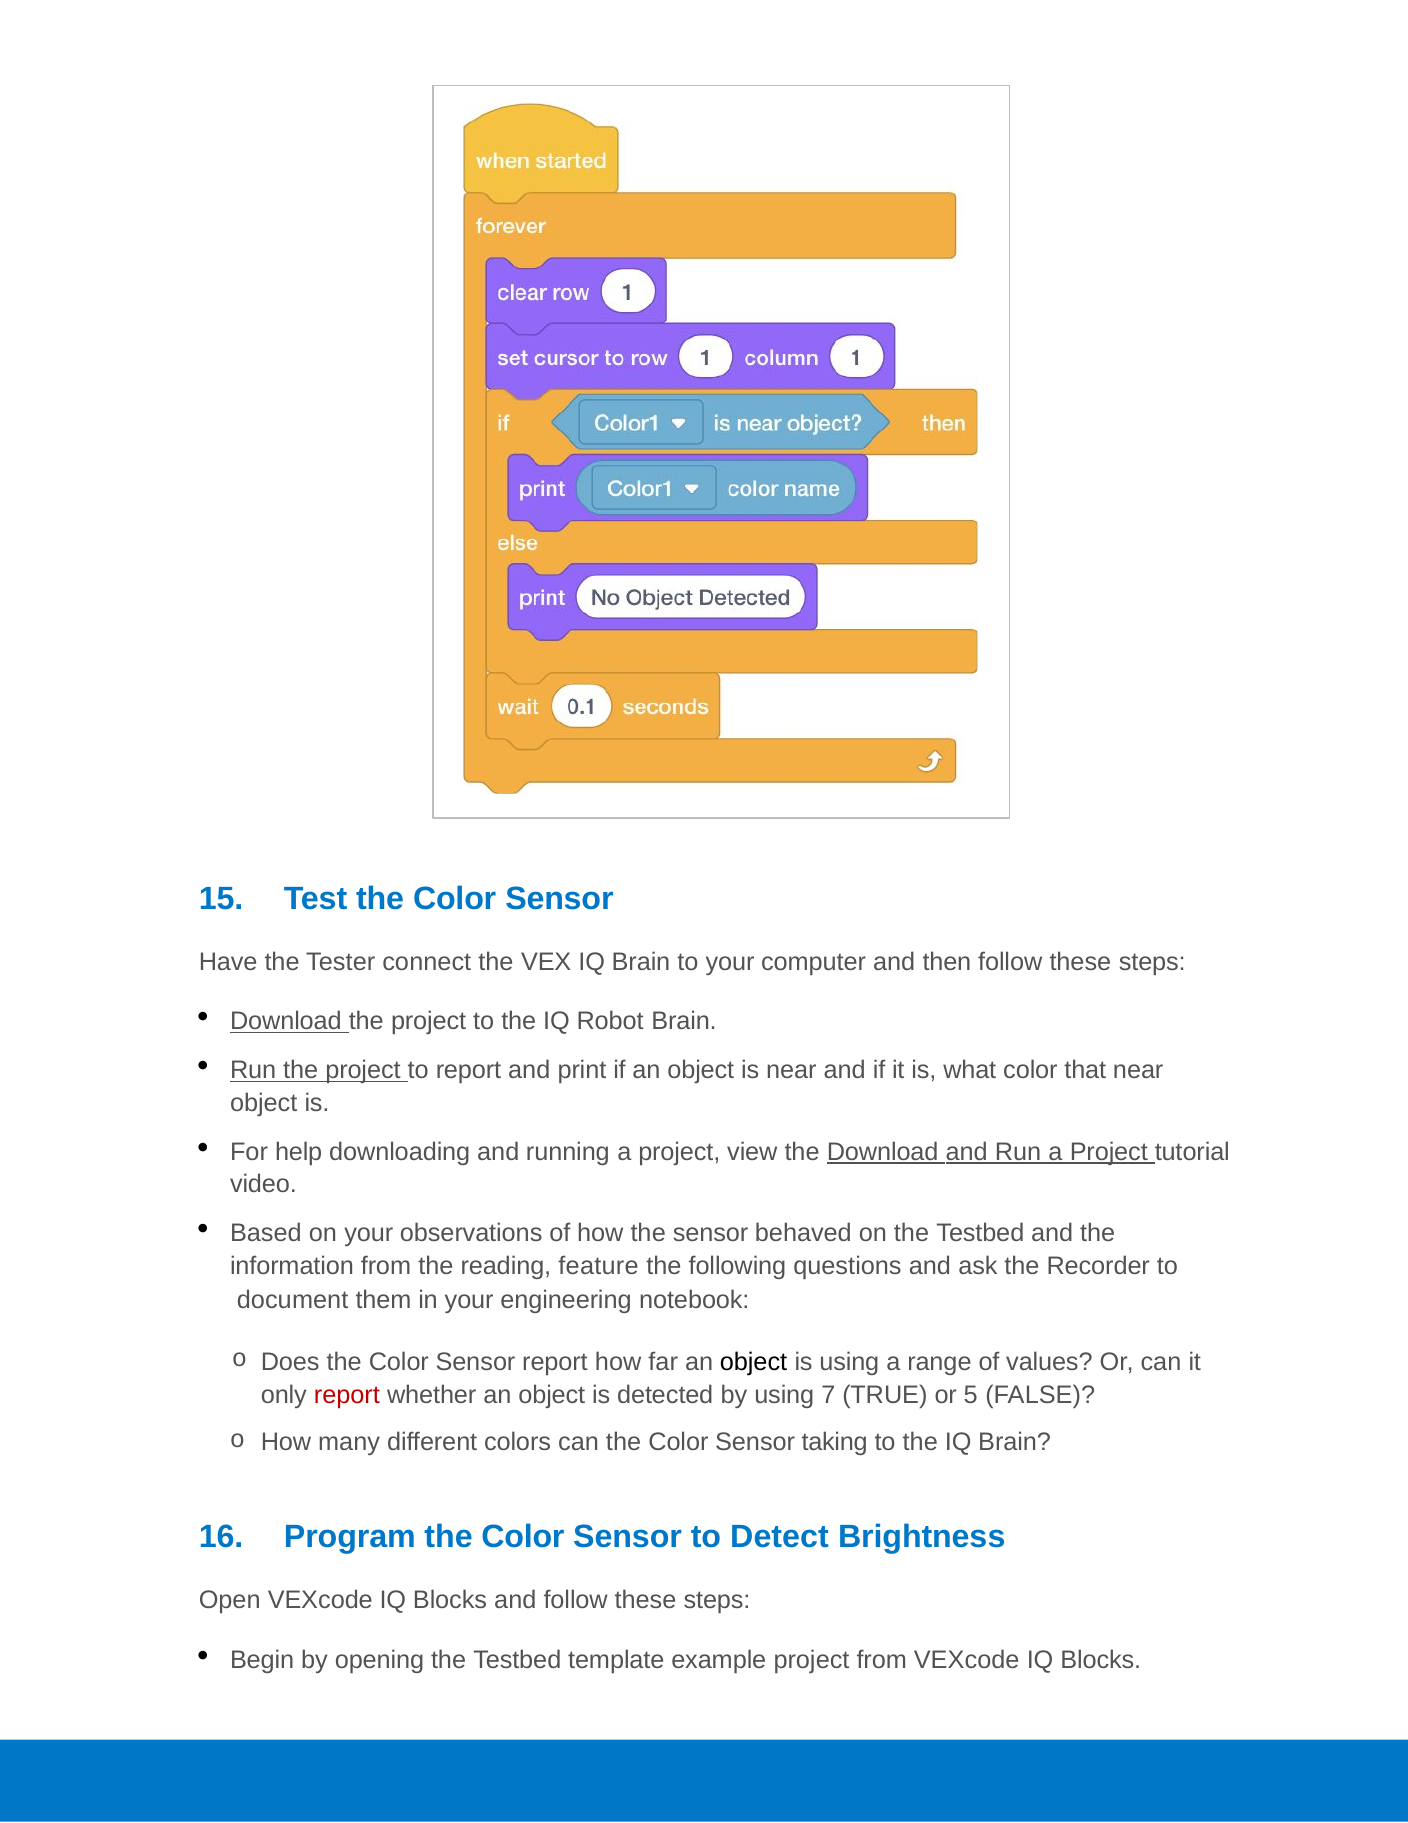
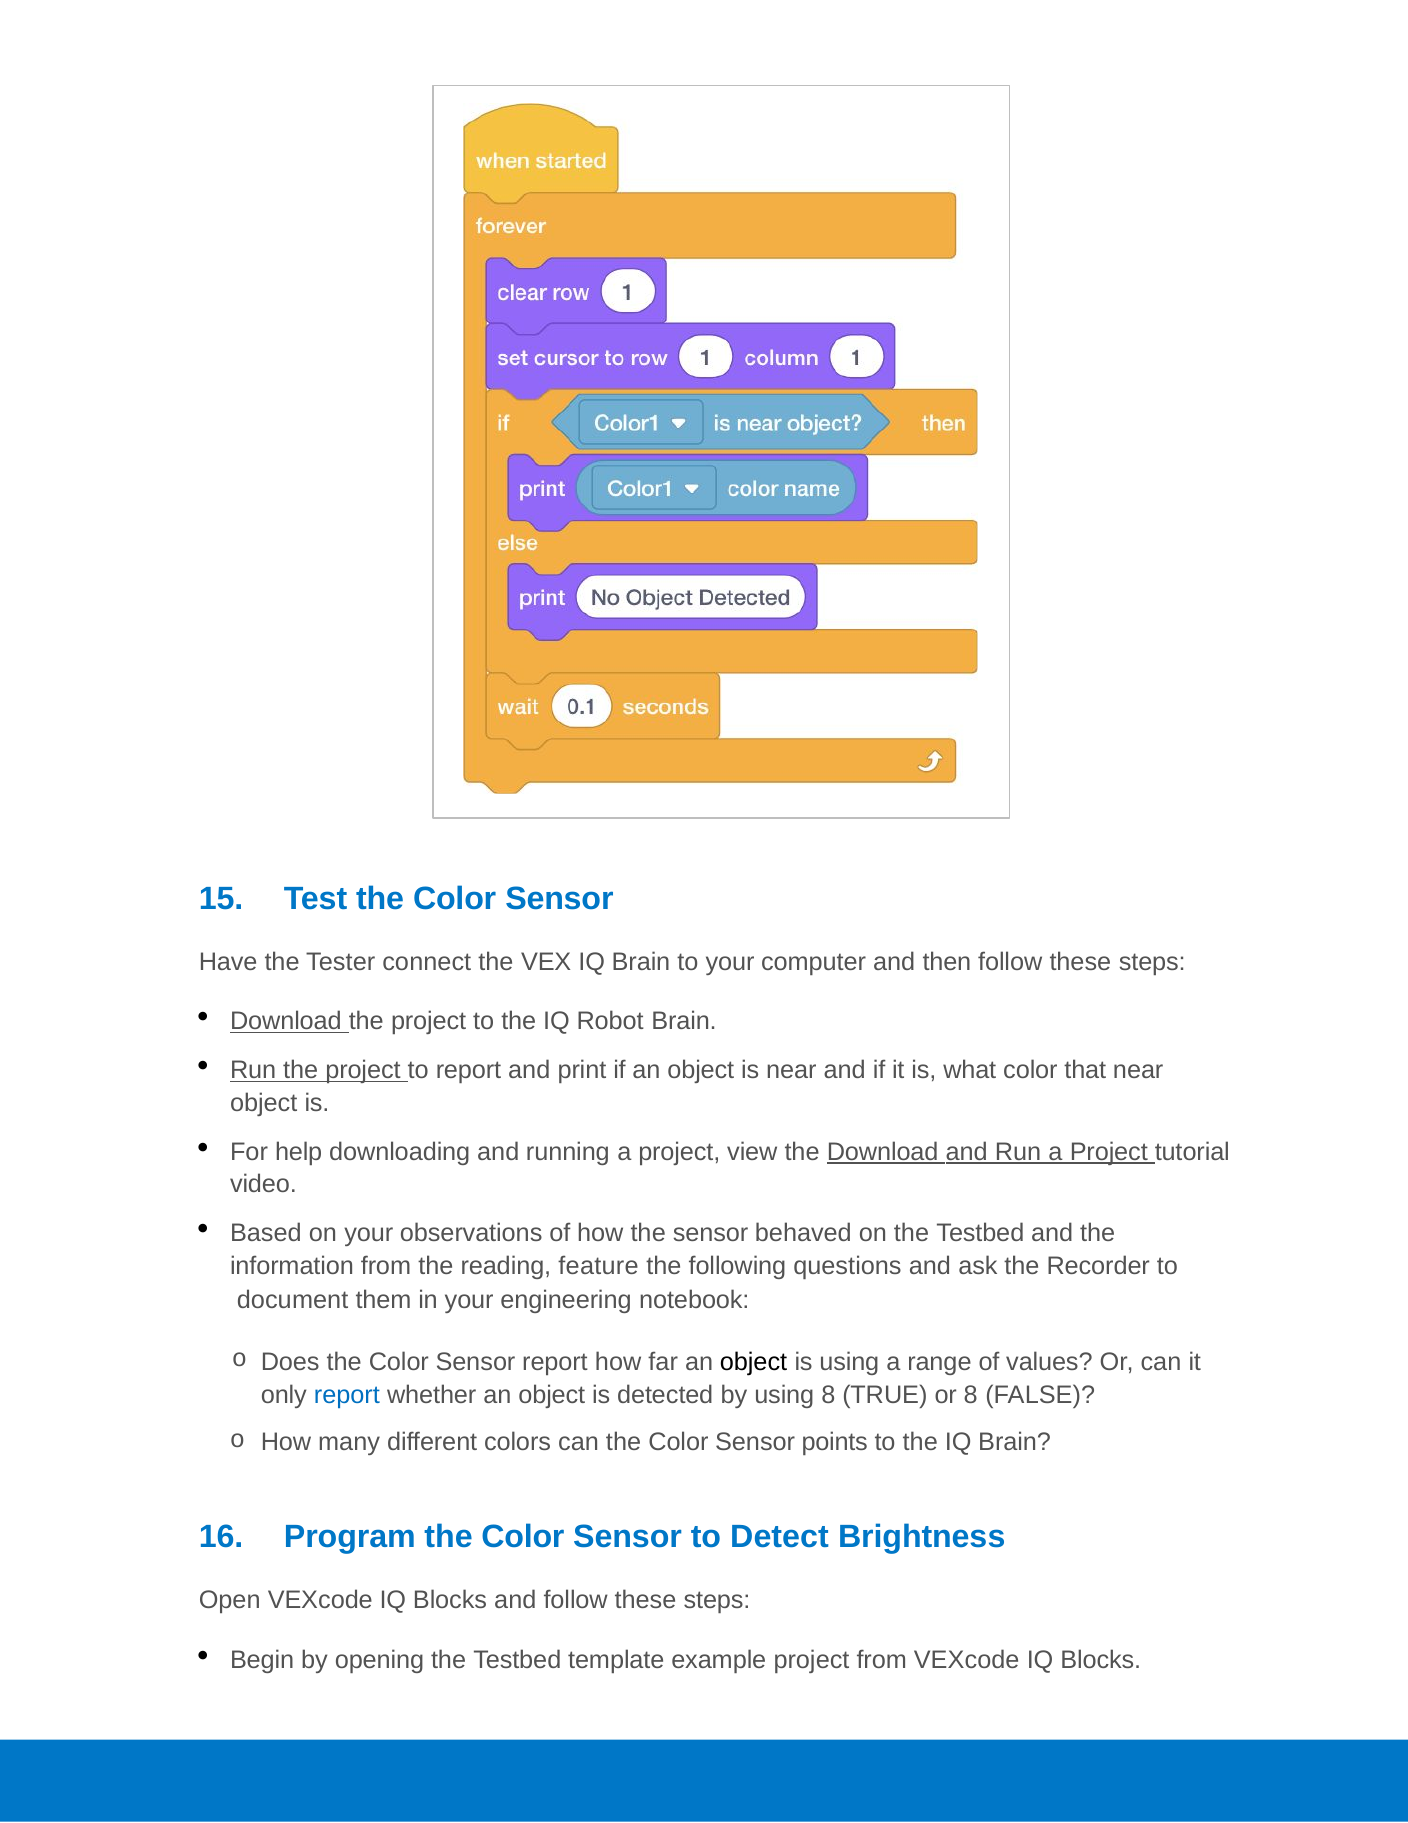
report at (347, 1395) colour: red -> blue
using 7: 7 -> 8
or 5: 5 -> 8
taking: taking -> points
